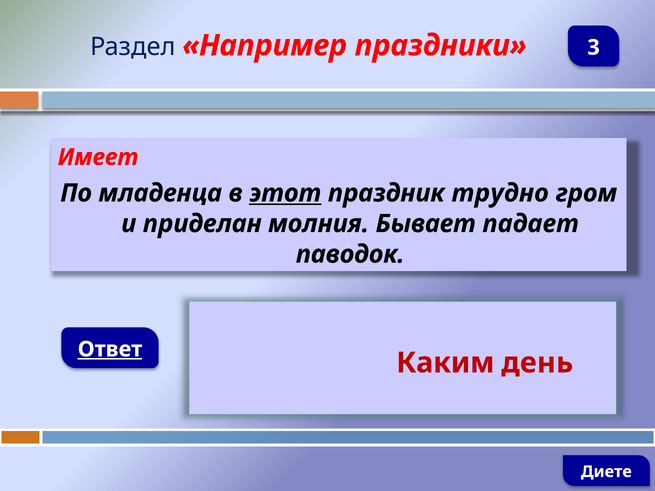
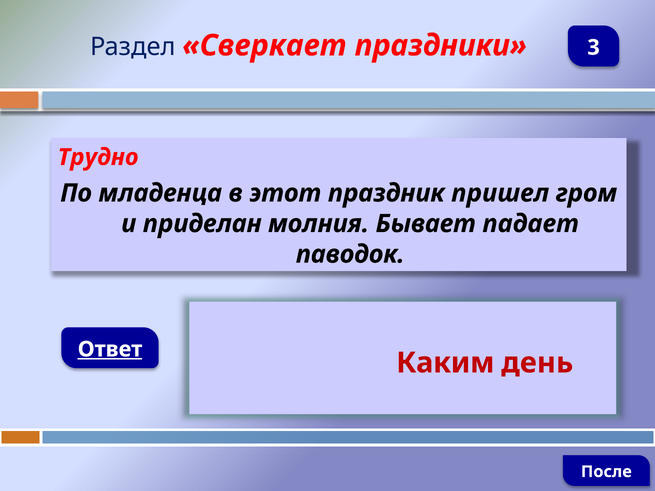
Например: Например -> Сверкает
Имеет: Имеет -> Трудно
этот underline: present -> none
трудно: трудно -> пришел
Диете: Диете -> После
